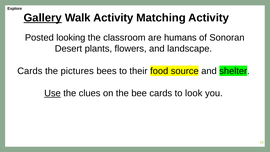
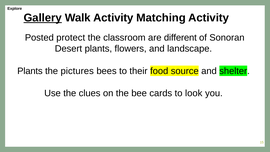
looking: looking -> protect
humans: humans -> different
Cards at (30, 71): Cards -> Plants
Use underline: present -> none
